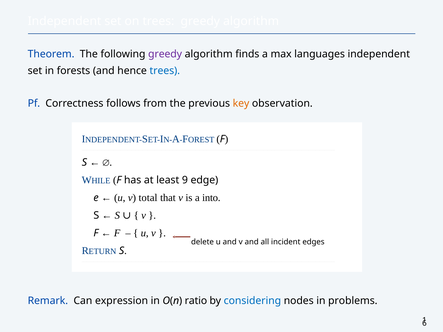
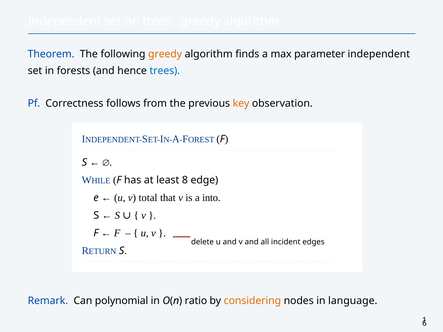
greedy at (165, 54) colour: purple -> orange
languages: languages -> parameter
9: 9 -> 8
expression: expression -> polynomial
considering colour: blue -> orange
problems: problems -> language
